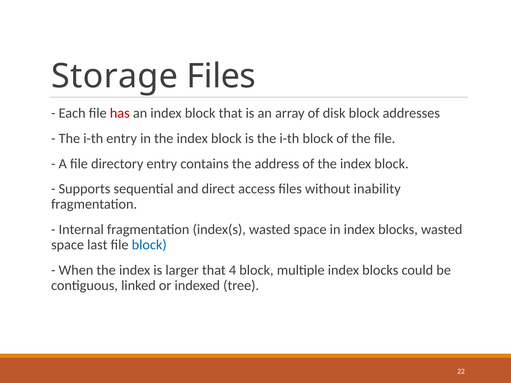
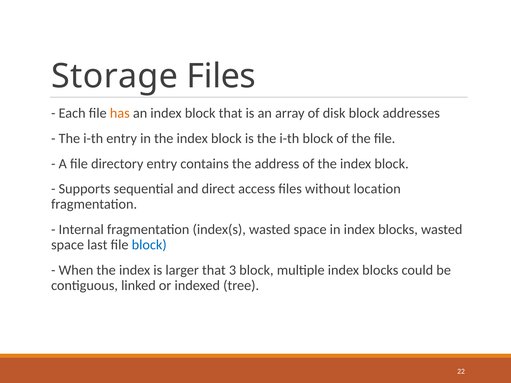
has colour: red -> orange
inability: inability -> location
4: 4 -> 3
